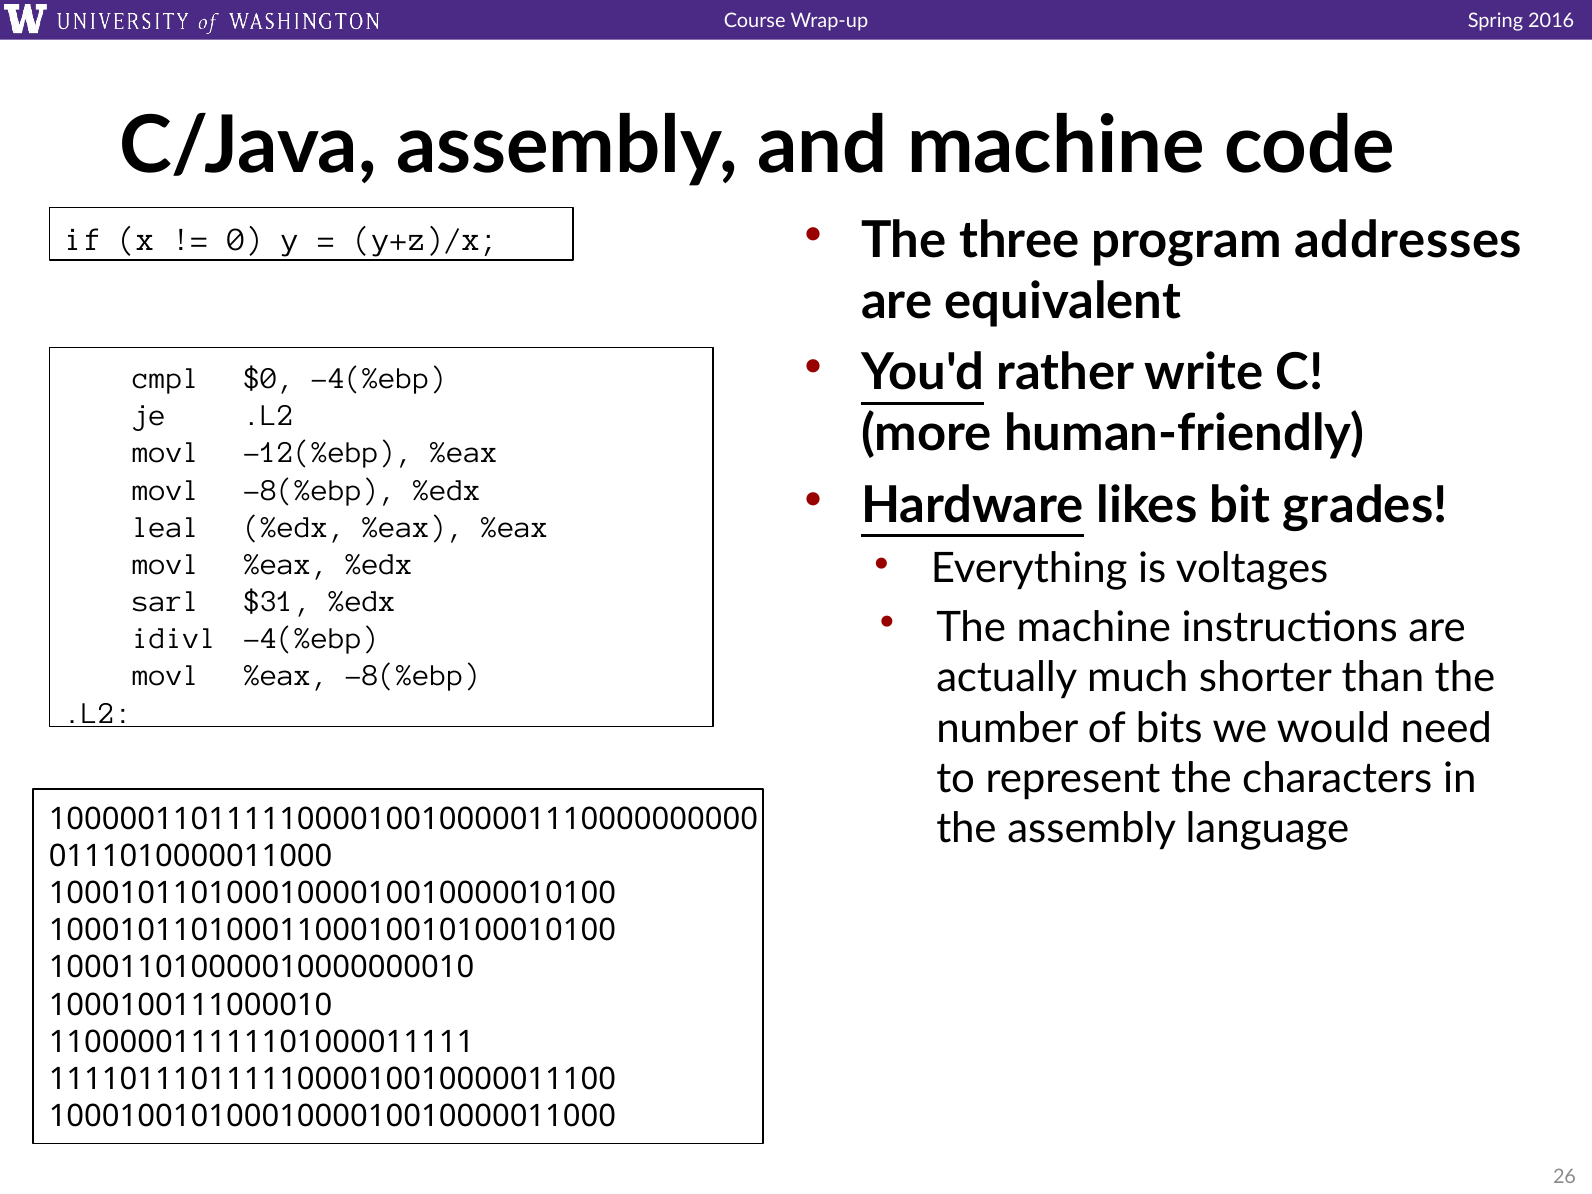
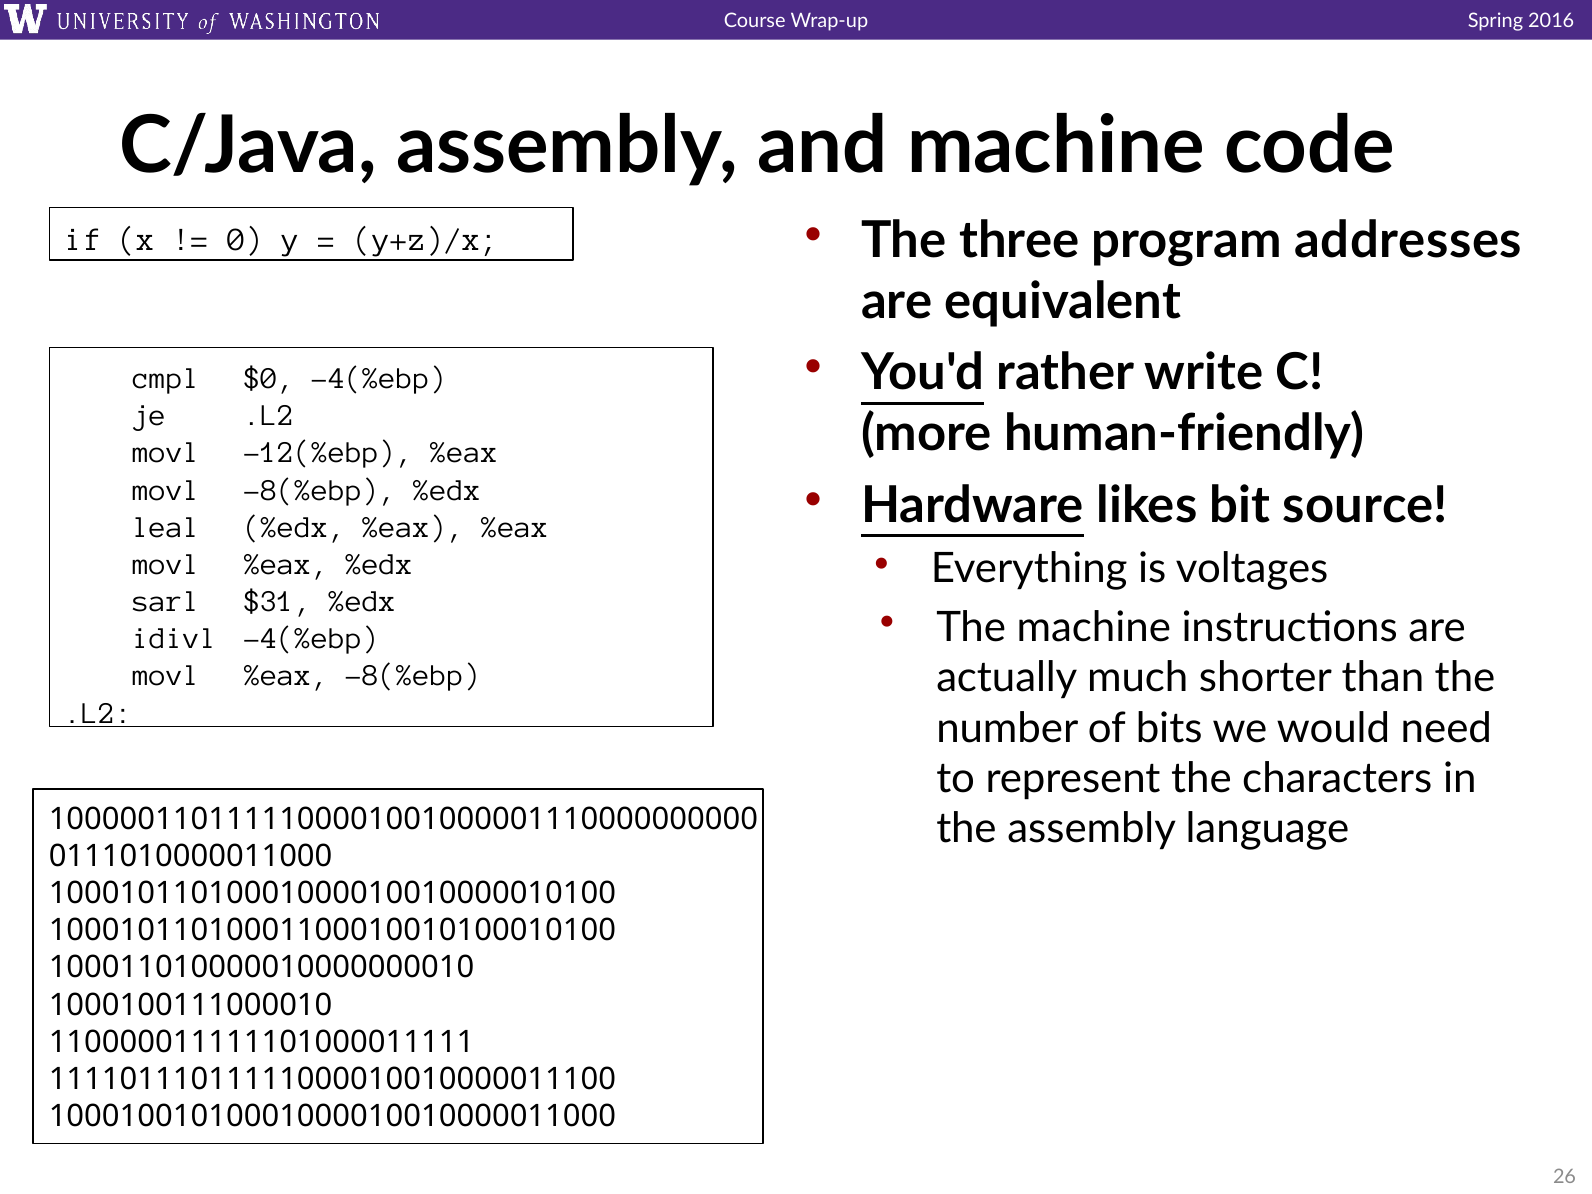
grades: grades -> source
